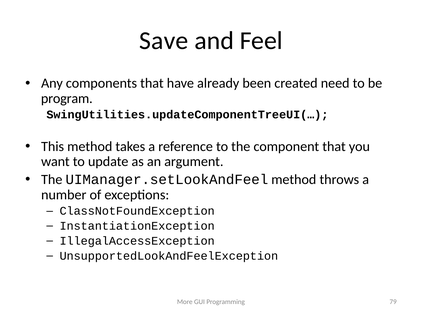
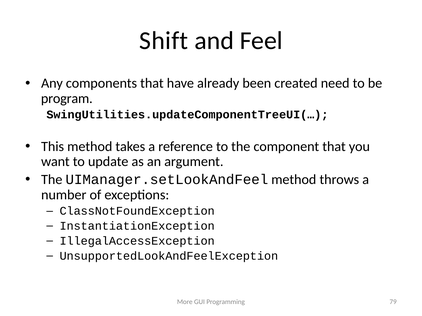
Save: Save -> Shift
